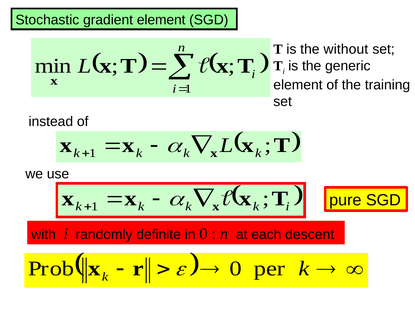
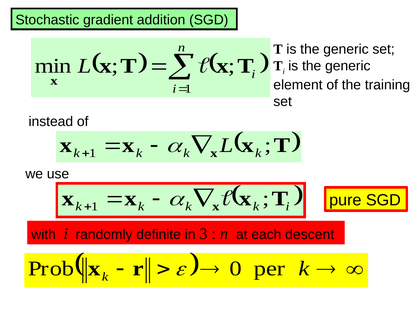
gradient element: element -> addition
T is the without: without -> generic
in 0: 0 -> 3
